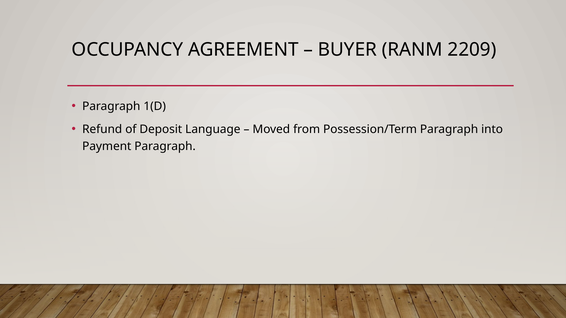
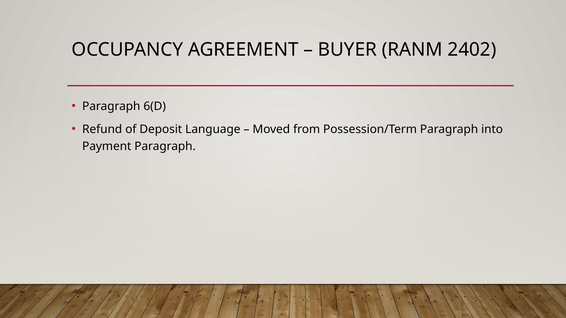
2209: 2209 -> 2402
1(D: 1(D -> 6(D
